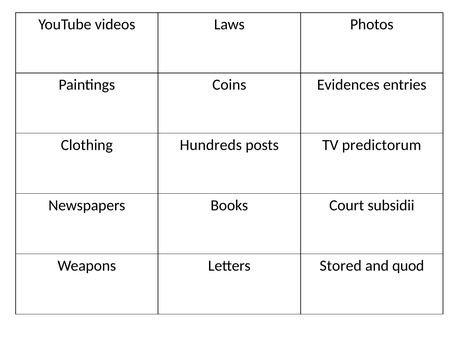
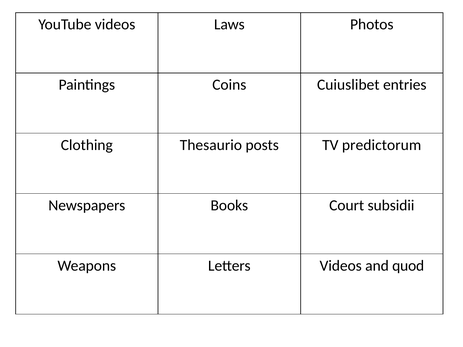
Evidences: Evidences -> Cuiuslibet
Hundreds: Hundreds -> Thesaurio
Letters Stored: Stored -> Videos
